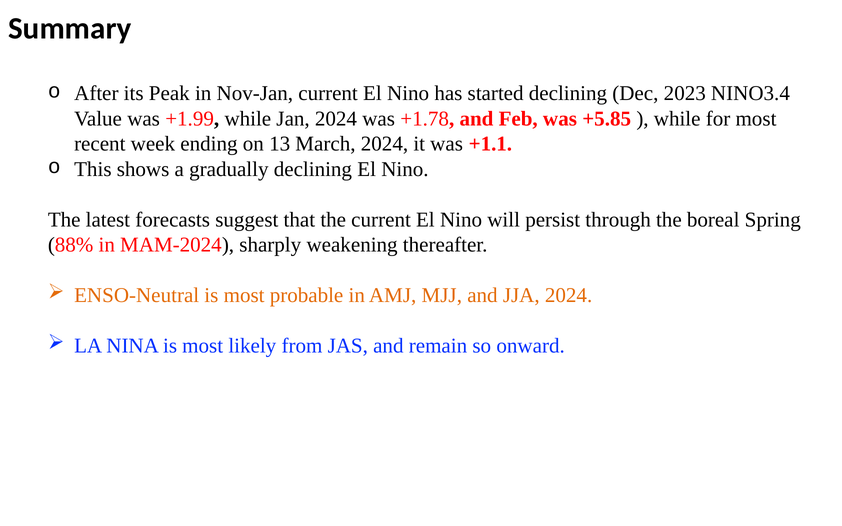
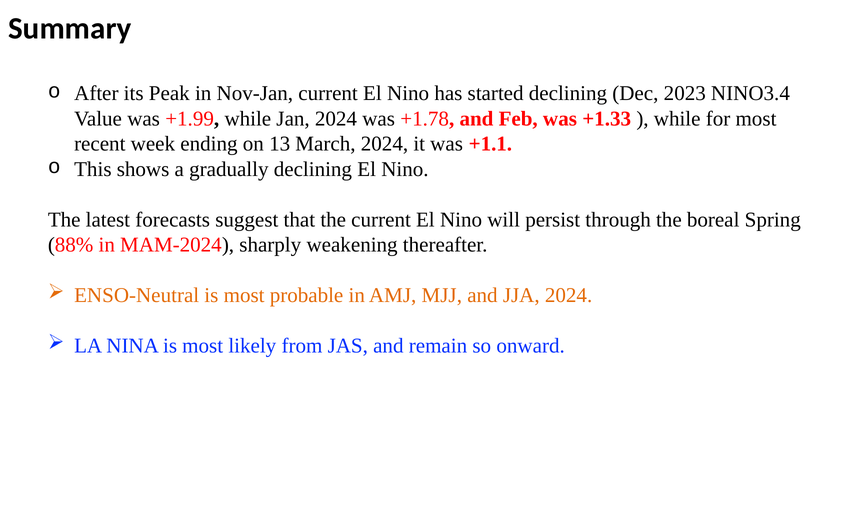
+5.85: +5.85 -> +1.33
